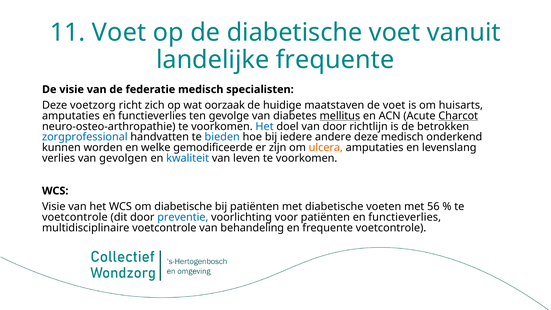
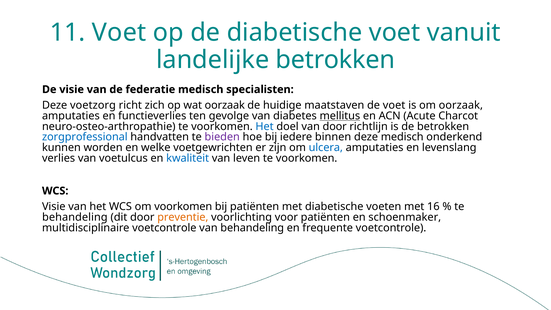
landelijke frequente: frequente -> betrokken
om huisarts: huisarts -> oorzaak
Charcot underline: present -> none
bieden colour: blue -> purple
andere: andere -> binnen
gemodificeerde: gemodificeerde -> voetgewrichten
ulcera colour: orange -> blue
gevolgen: gevolgen -> voetulcus
om diabetische: diabetische -> voorkomen
56: 56 -> 16
voetcontrole at (75, 217): voetcontrole -> behandeling
preventie colour: blue -> orange
patiënten en functieverlies: functieverlies -> schoenmaker
